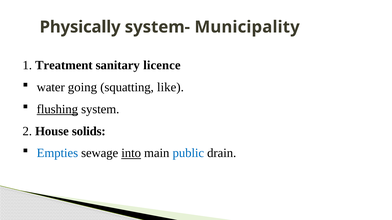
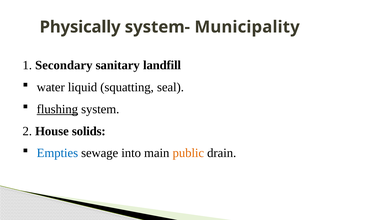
Treatment: Treatment -> Secondary
licence: licence -> landfill
going: going -> liquid
like: like -> seal
into underline: present -> none
public colour: blue -> orange
